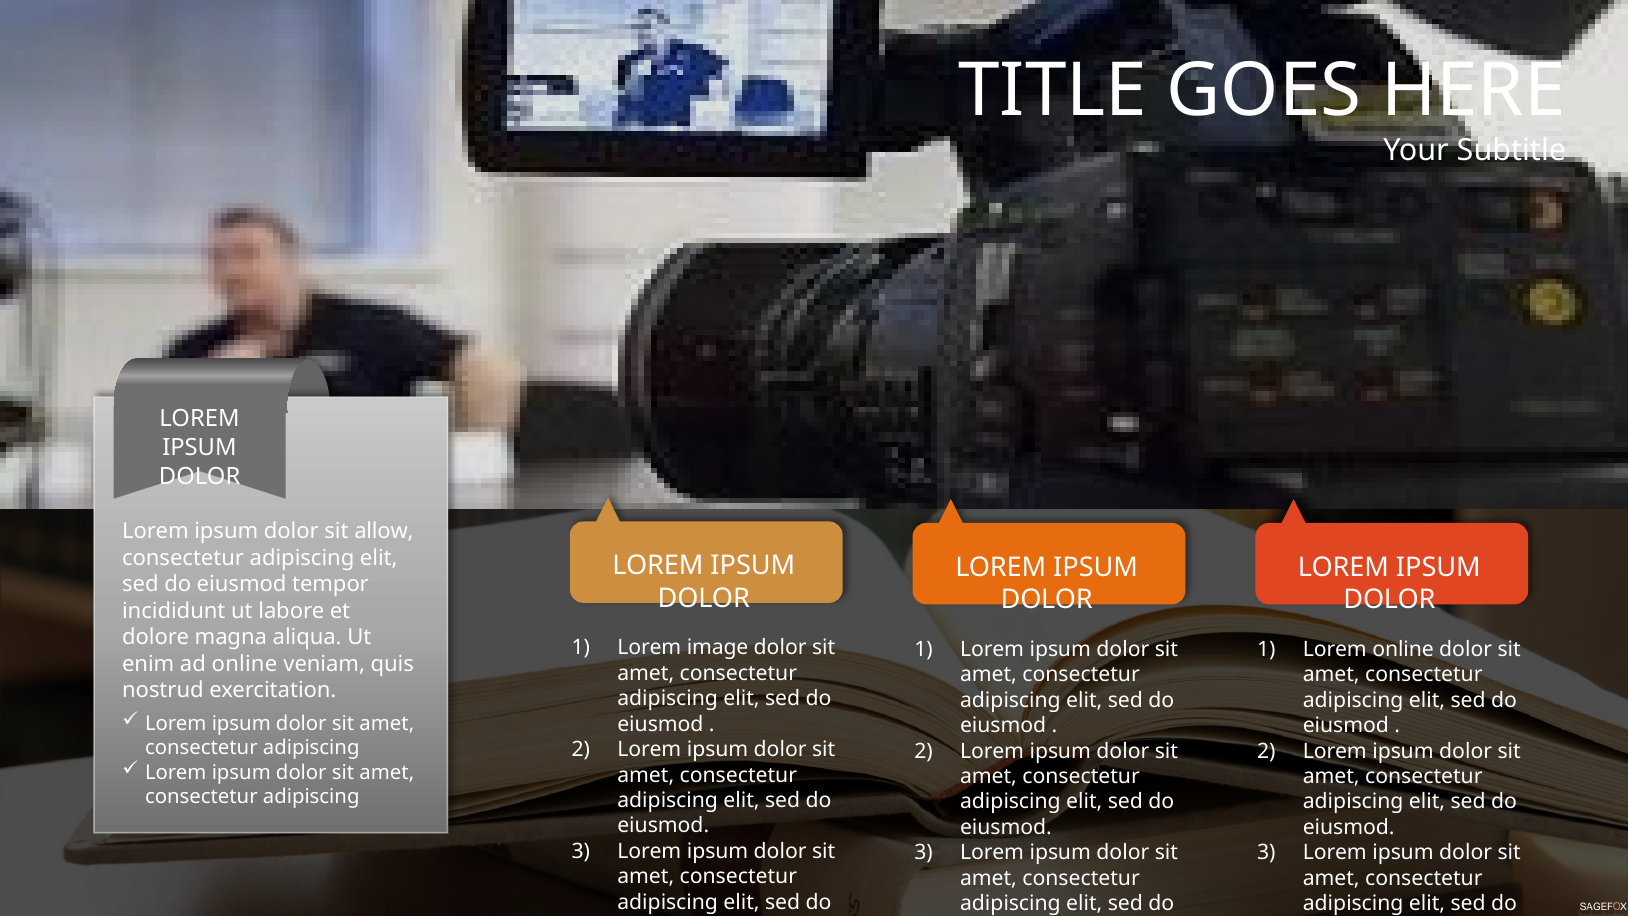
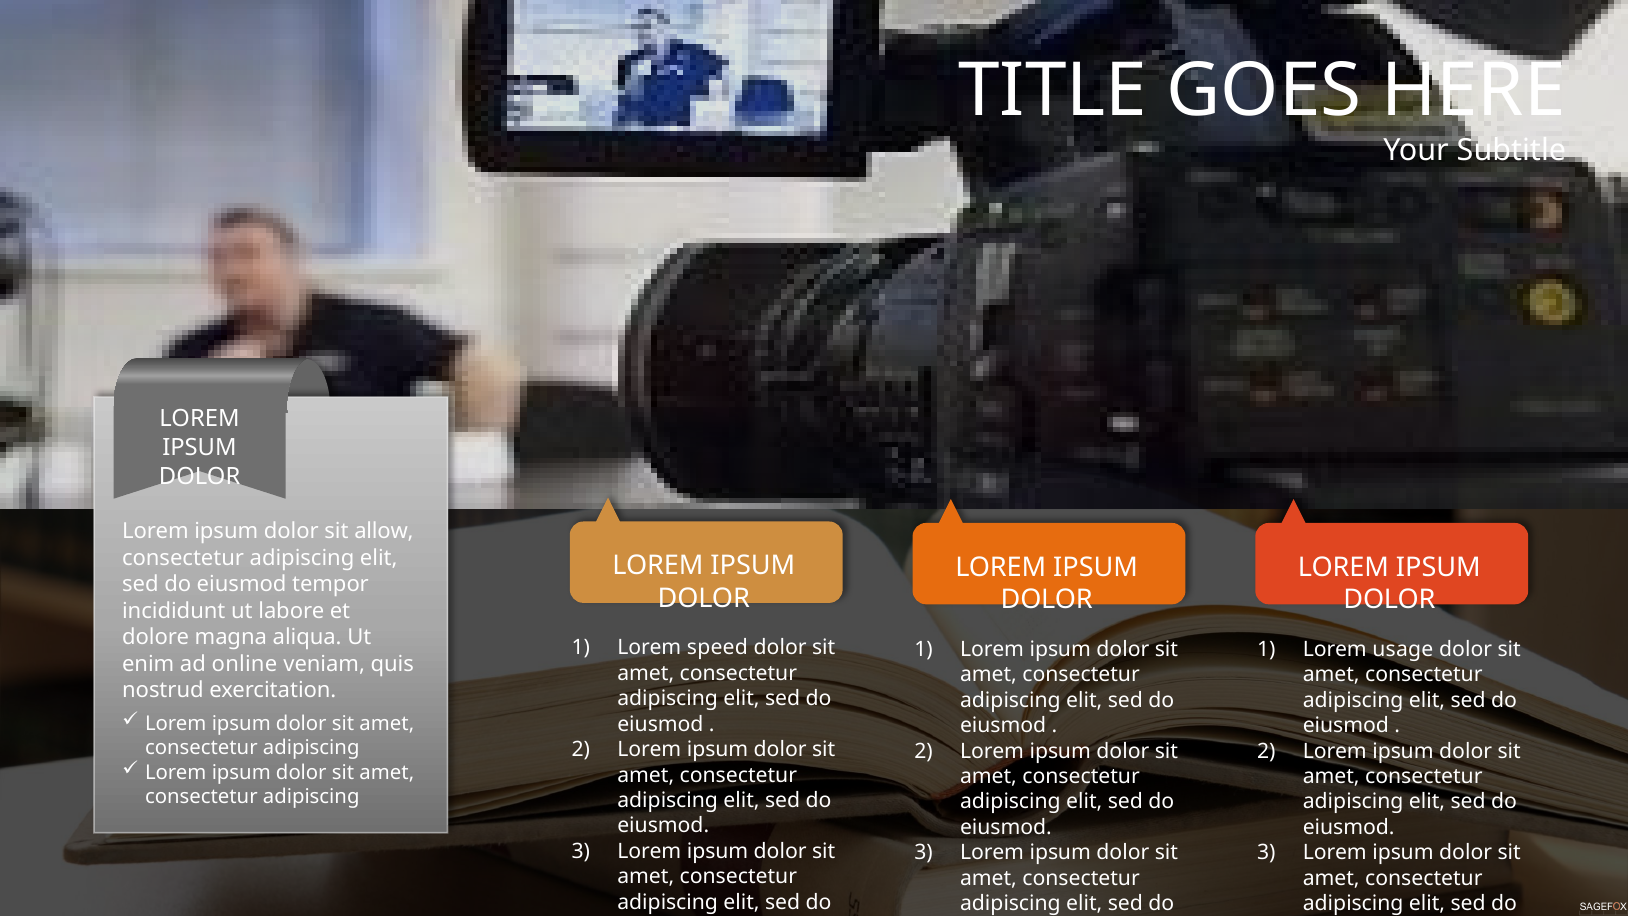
image: image -> speed
Lorem online: online -> usage
